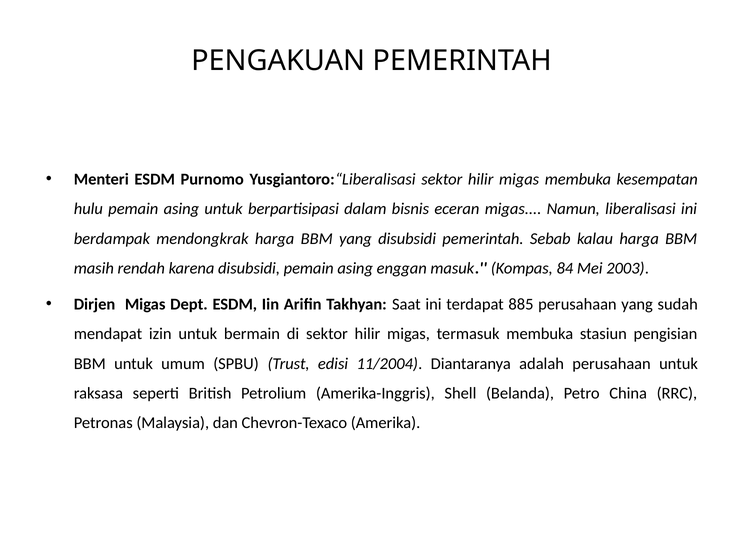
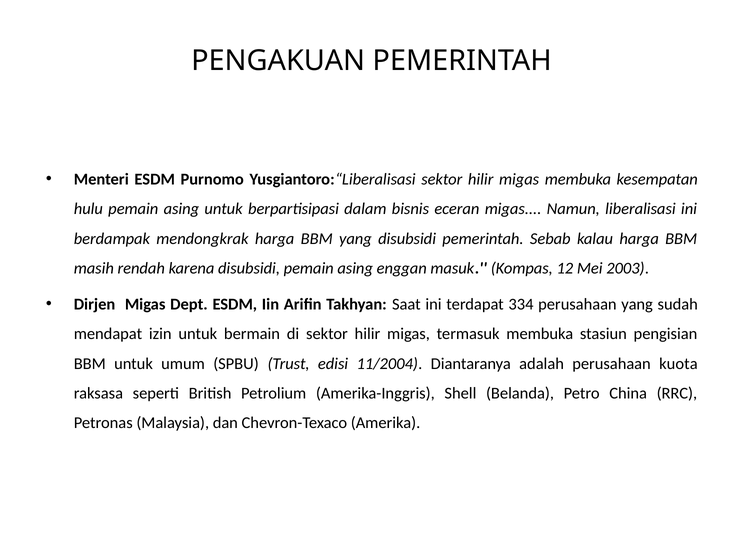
84: 84 -> 12
885: 885 -> 334
perusahaan untuk: untuk -> kuota
